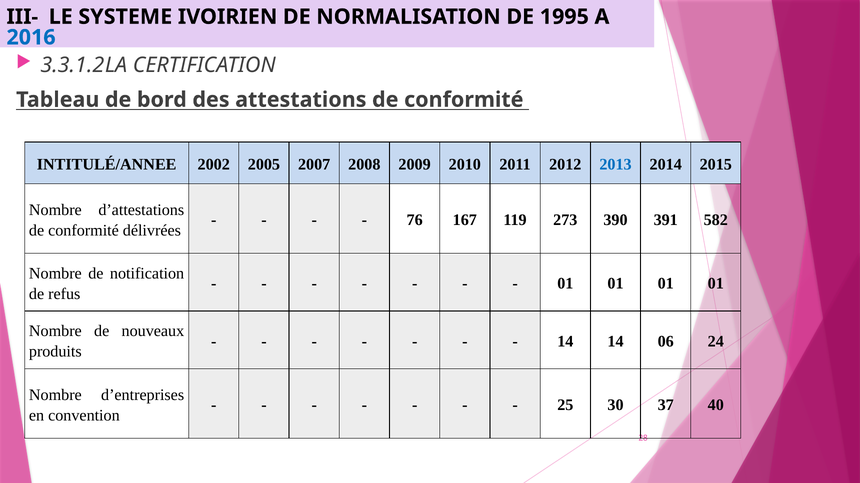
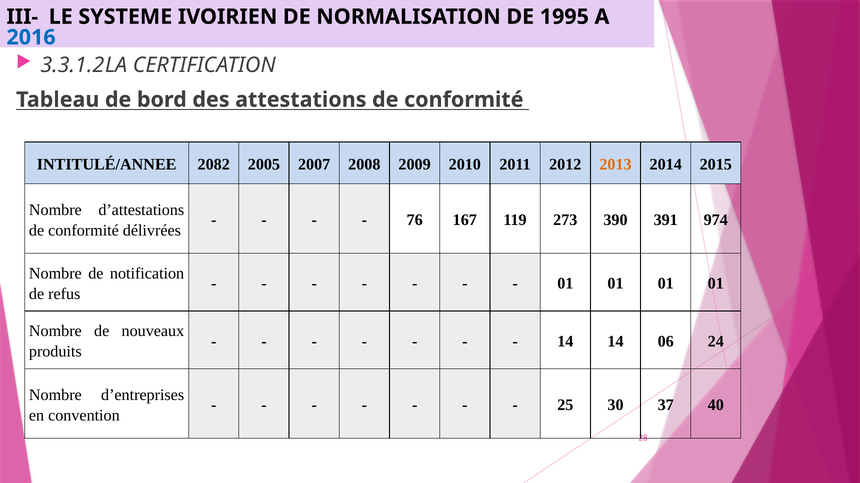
2002: 2002 -> 2082
2013 colour: blue -> orange
582: 582 -> 974
